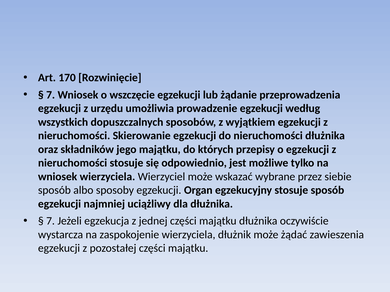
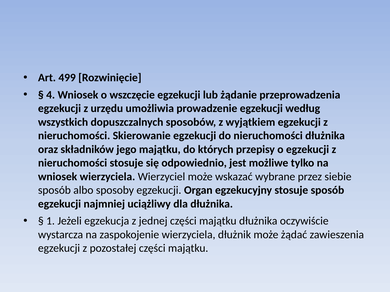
170: 170 -> 499
7 at (51, 95): 7 -> 4
7 at (51, 221): 7 -> 1
